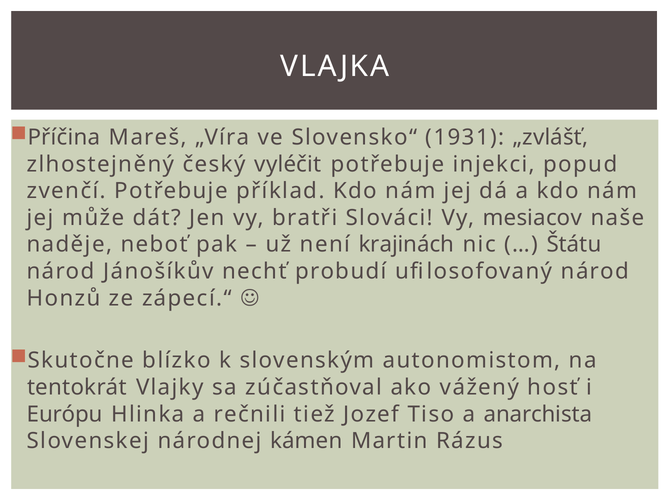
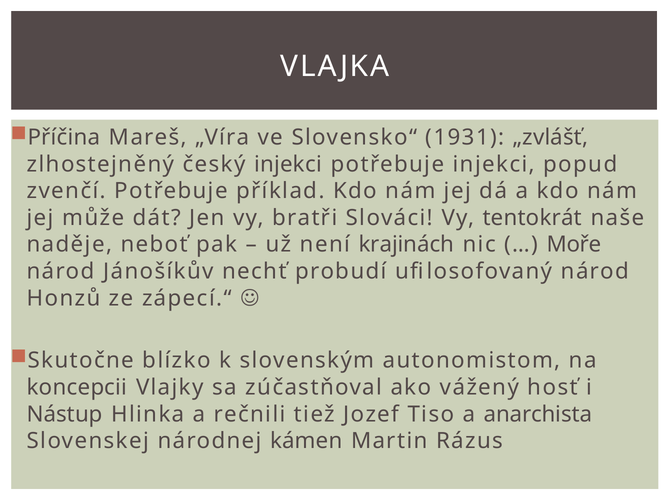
český vyléčit: vyléčit -> injekci
mesiacov: mesiacov -> tentokrát
Štátu: Štátu -> Moře
tentokrát: tentokrát -> koncepcii
Európu: Európu -> Nástup
